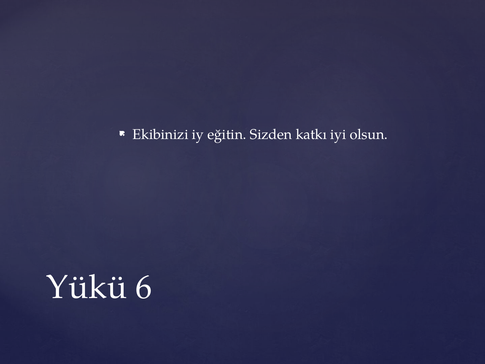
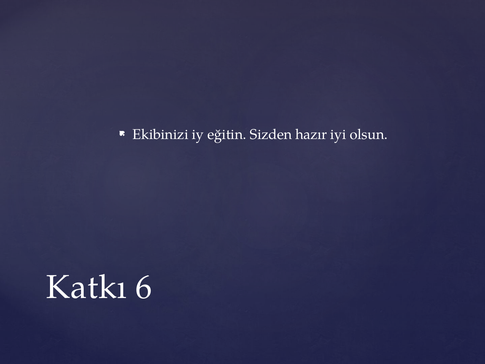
katkı: katkı -> hazır
Yükü: Yükü -> Katkı
